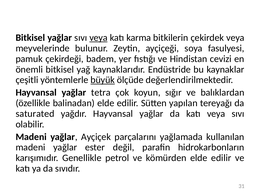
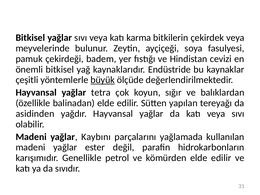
veya at (98, 38) underline: present -> none
saturated: saturated -> asidinden
Ayçiçek: Ayçiçek -> Kaybını
